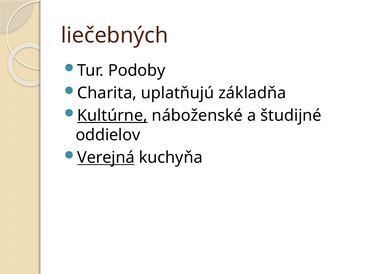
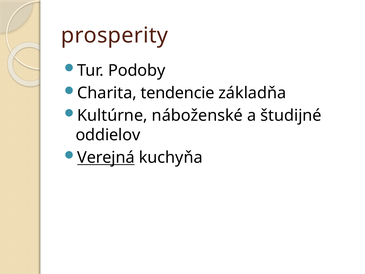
liečebných: liečebných -> prosperity
uplatňujú: uplatňujú -> tendencie
Kultúrne underline: present -> none
